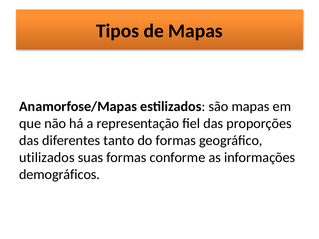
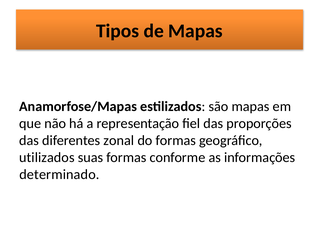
tanto: tanto -> zonal
demográficos: demográficos -> determinado
